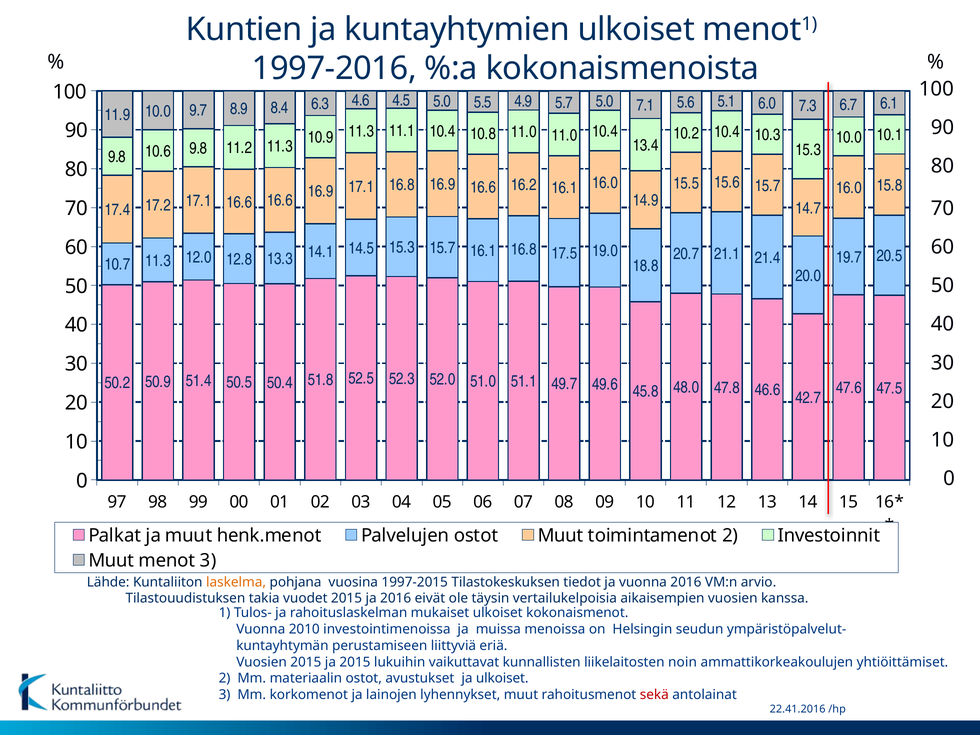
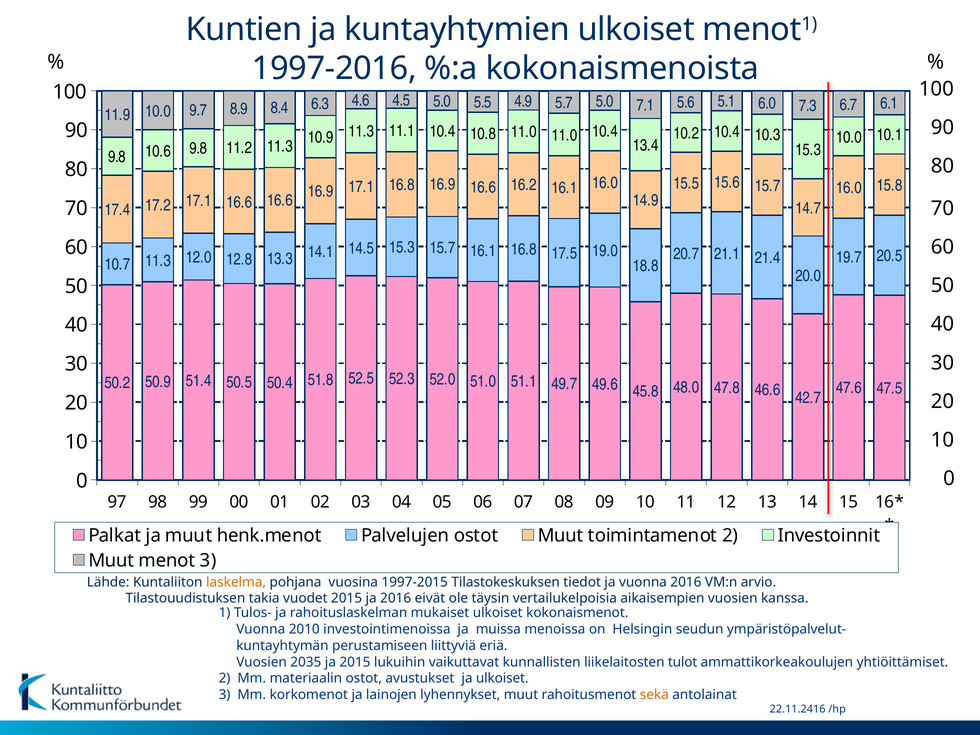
Vuosien 2015: 2015 -> 2035
noin: noin -> tulot
sekä colour: red -> orange
22.41.2016: 22.41.2016 -> 22.11.2416
